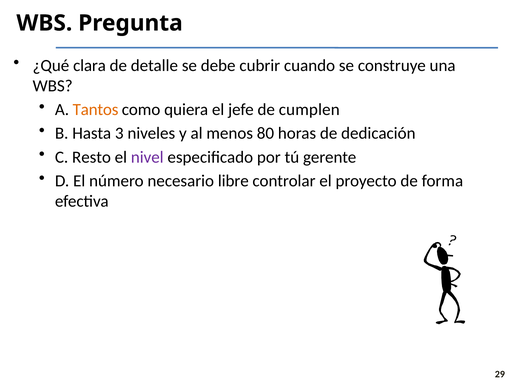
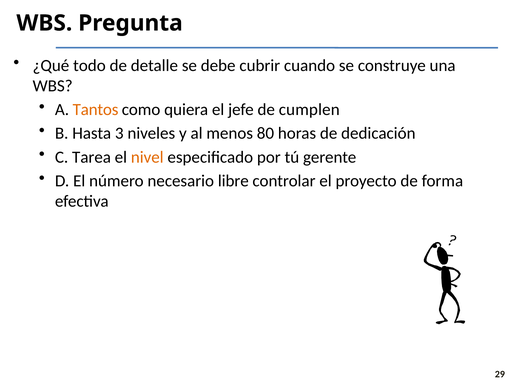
clara: clara -> todo
Resto: Resto -> Tarea
nivel colour: purple -> orange
